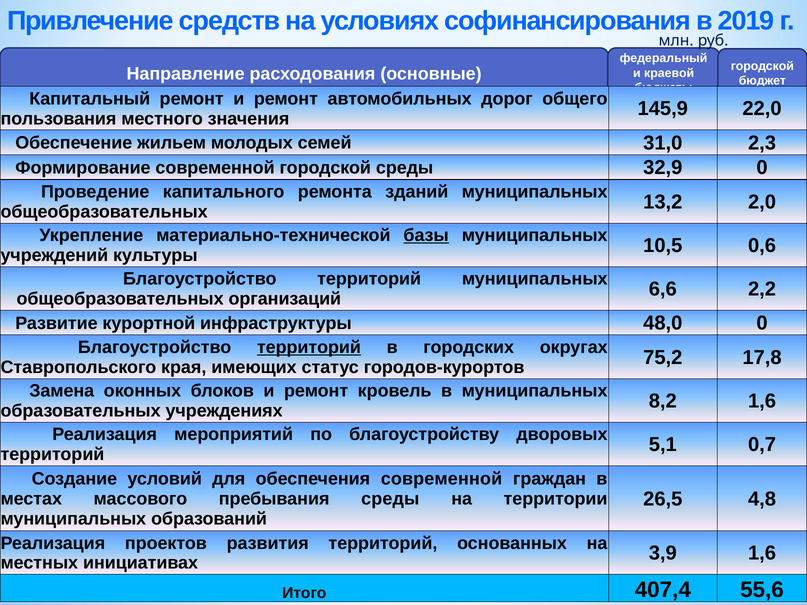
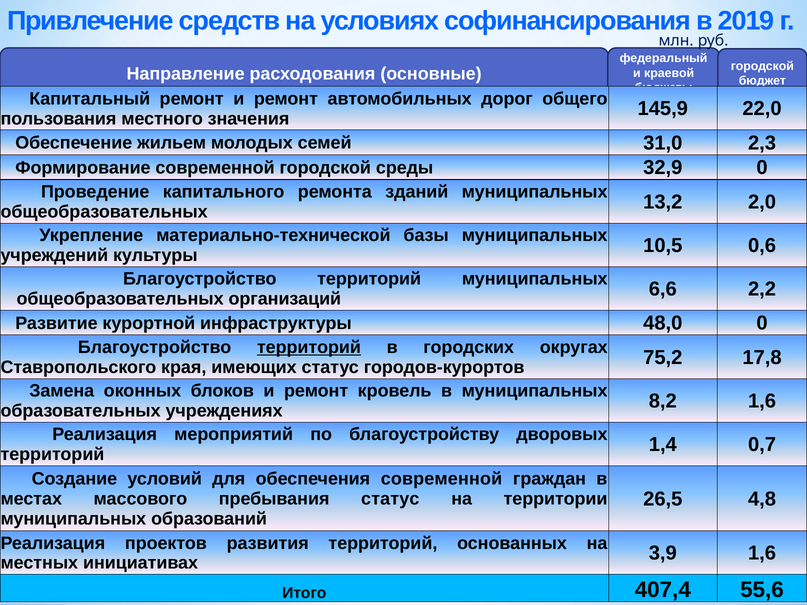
базы underline: present -> none
5,1: 5,1 -> 1,4
пребывания среды: среды -> статус
